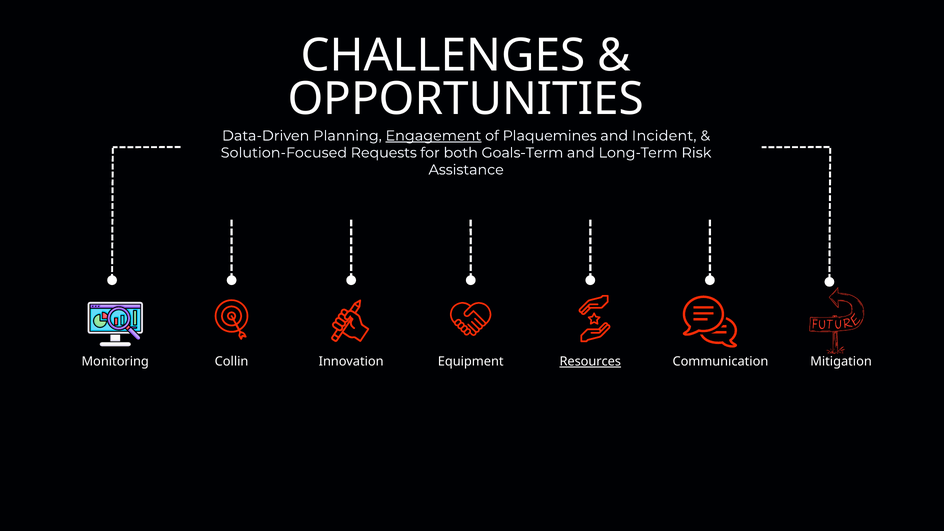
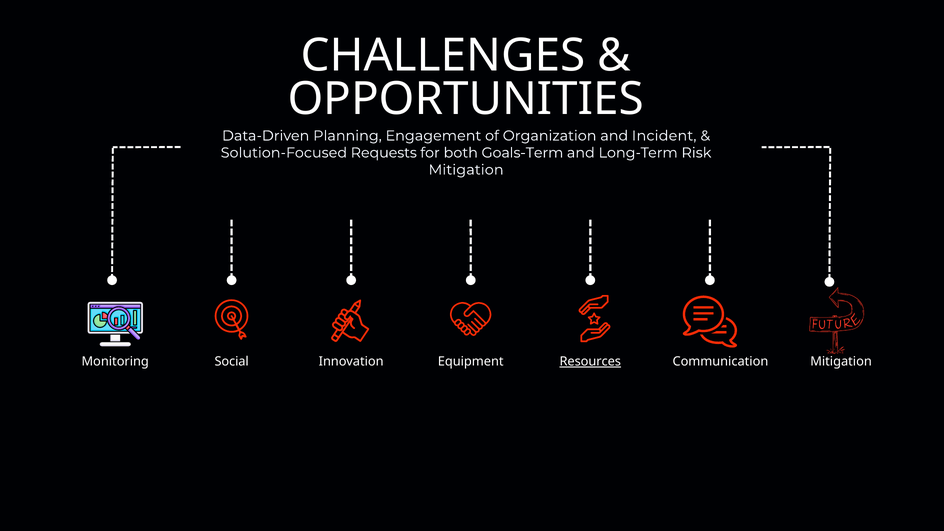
Engagement underline: present -> none
Plaquemines: Plaquemines -> Organization
Assistance at (466, 170): Assistance -> Mitigation
Collin: Collin -> Social
